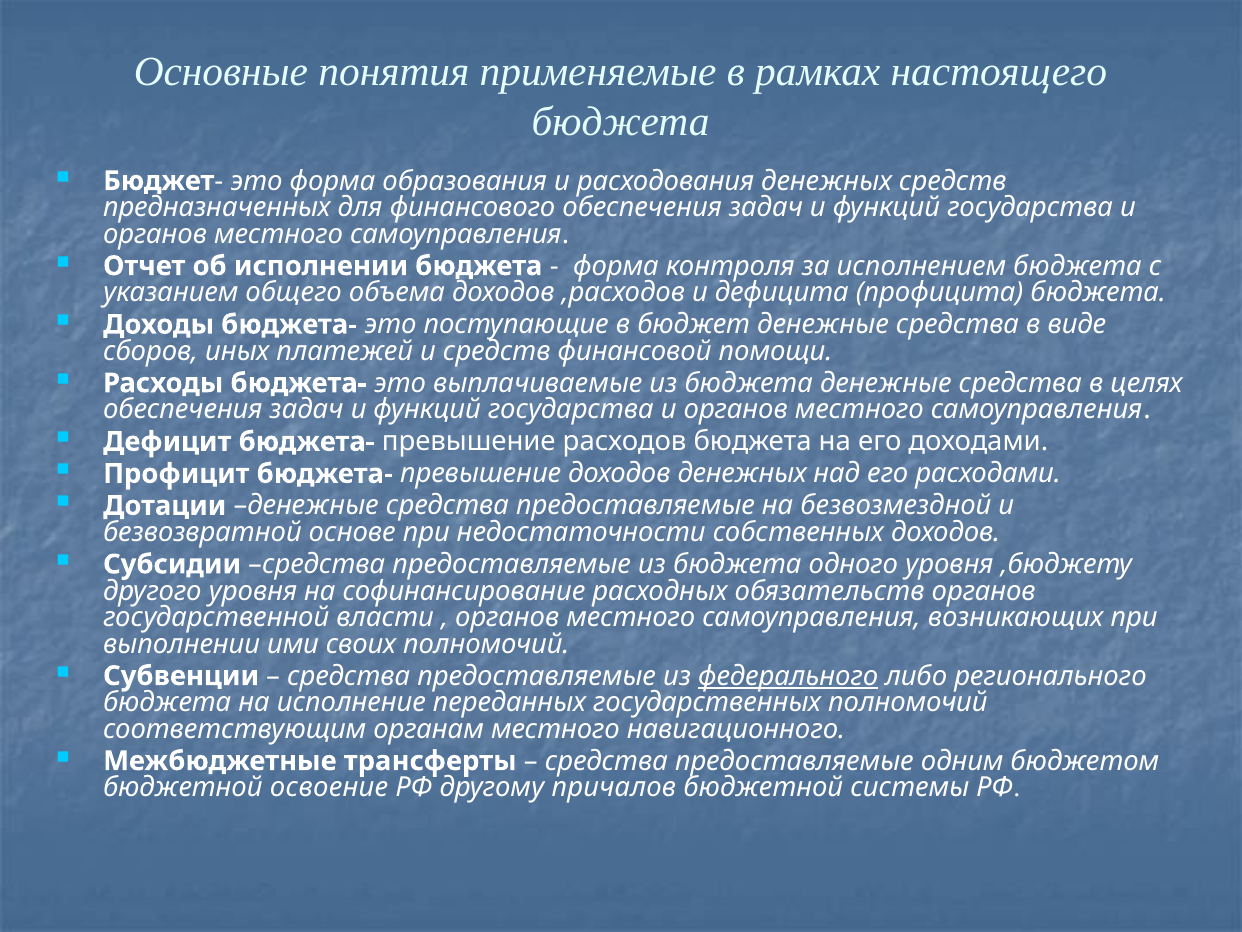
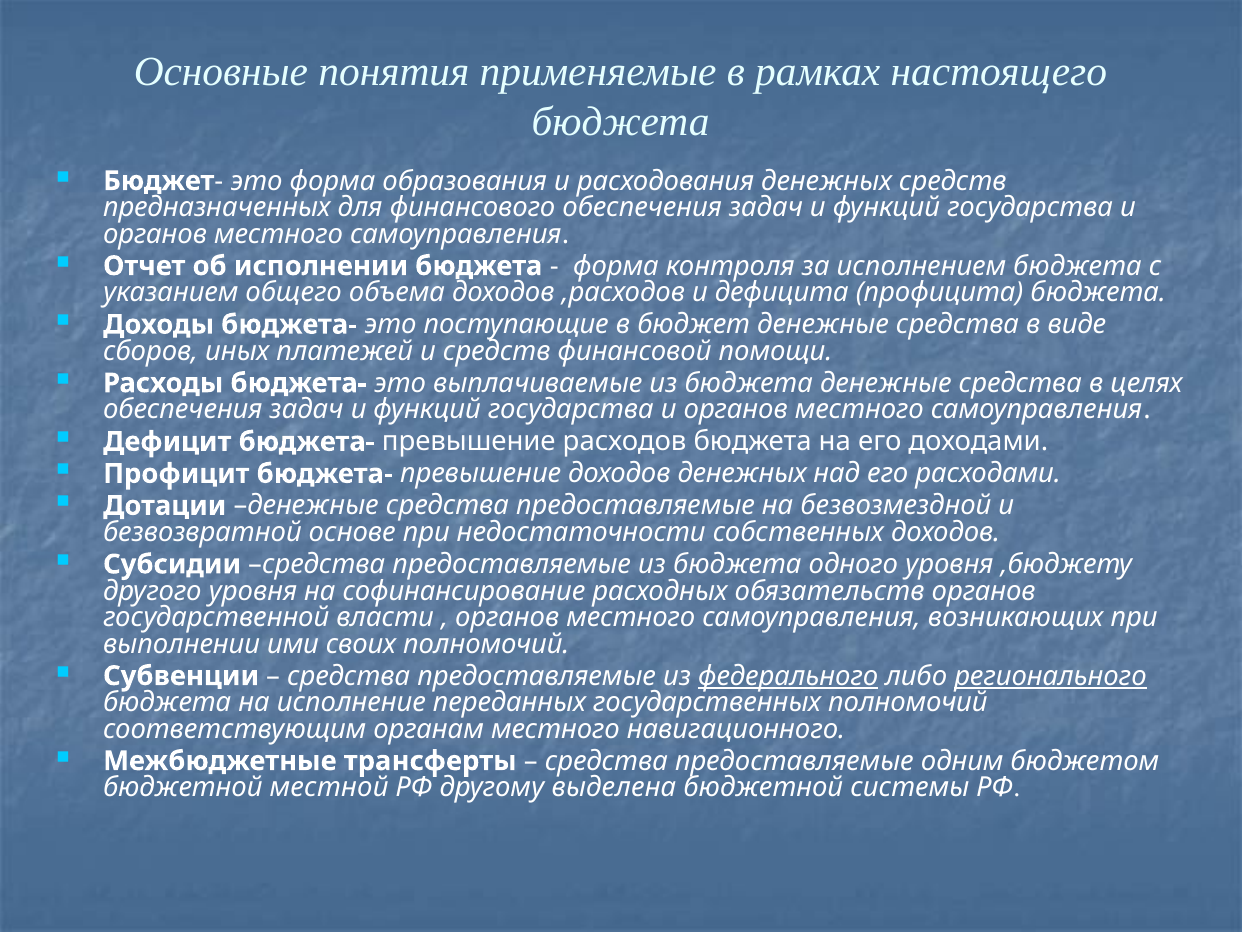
регионального underline: none -> present
освоение: освоение -> местной
причалов: причалов -> выделена
